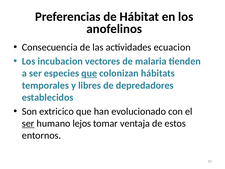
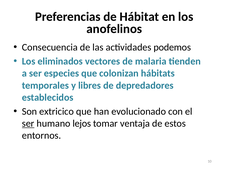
ecuacion: ecuacion -> podemos
incubacion: incubacion -> eliminados
que at (89, 73) underline: present -> none
